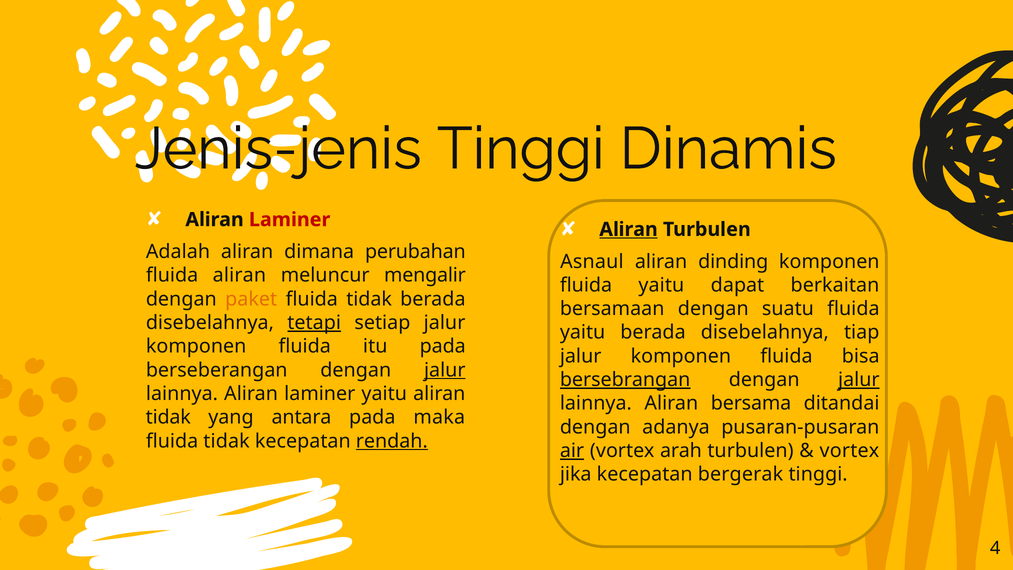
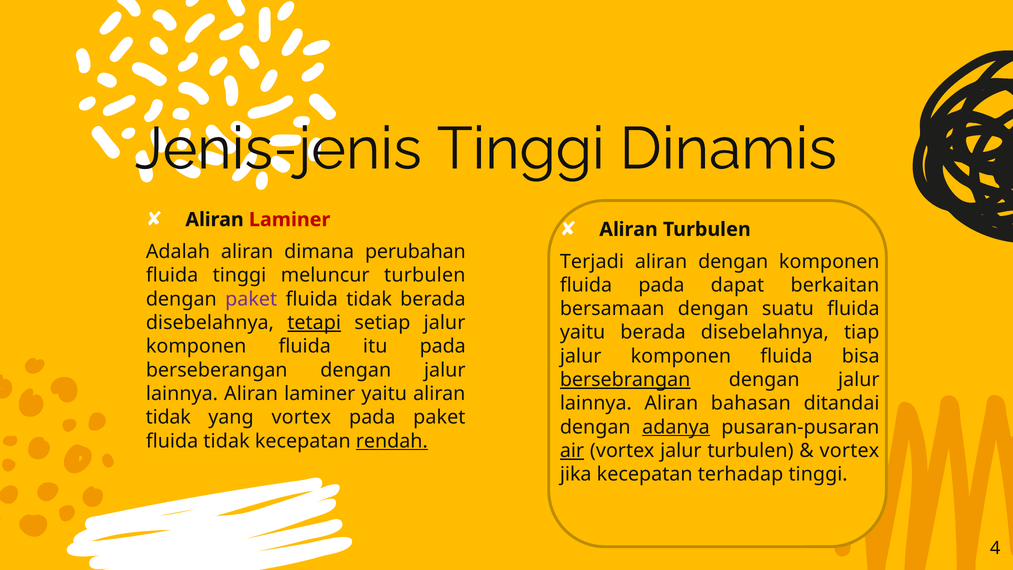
Aliran at (629, 229) underline: present -> none
Asnaul: Asnaul -> Terjadi
aliran dinding: dinding -> dengan
fluida aliran: aliran -> tinggi
meluncur mengalir: mengalir -> turbulen
yaitu at (661, 285): yaitu -> pada
paket at (251, 299) colour: orange -> purple
jalur at (445, 370) underline: present -> none
jalur at (859, 380) underline: present -> none
bersama: bersama -> bahasan
yang antara: antara -> vortex
pada maka: maka -> paket
adanya underline: none -> present
vortex arah: arah -> jalur
bergerak: bergerak -> terhadap
